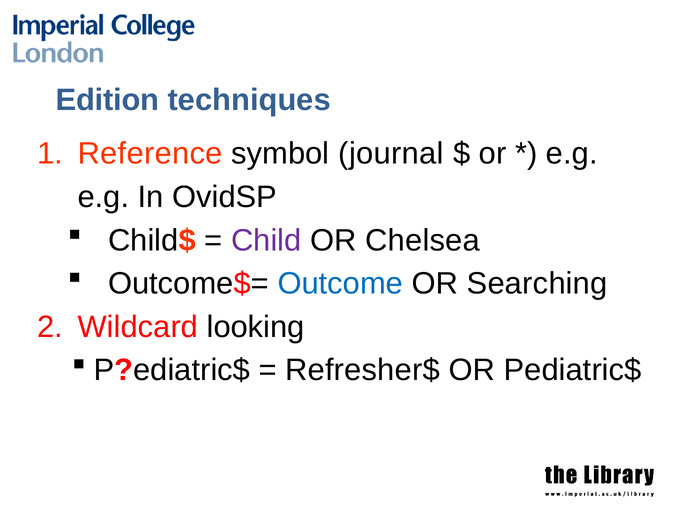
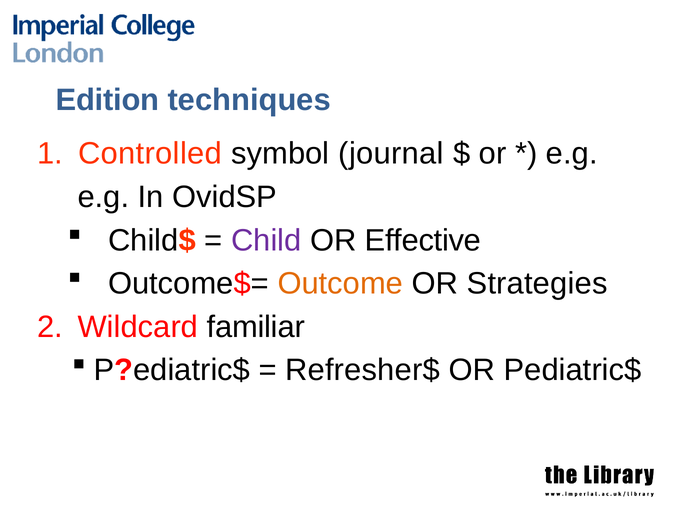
Reference: Reference -> Controlled
Chelsea: Chelsea -> Effective
Outcome colour: blue -> orange
Searching: Searching -> Strategies
looking: looking -> familiar
